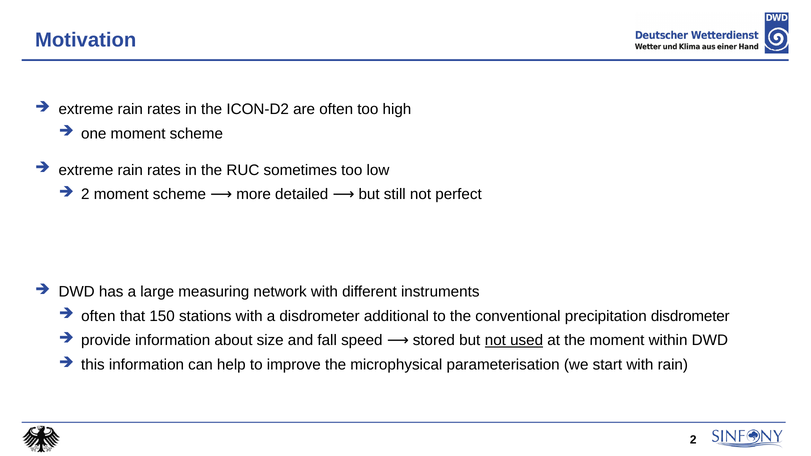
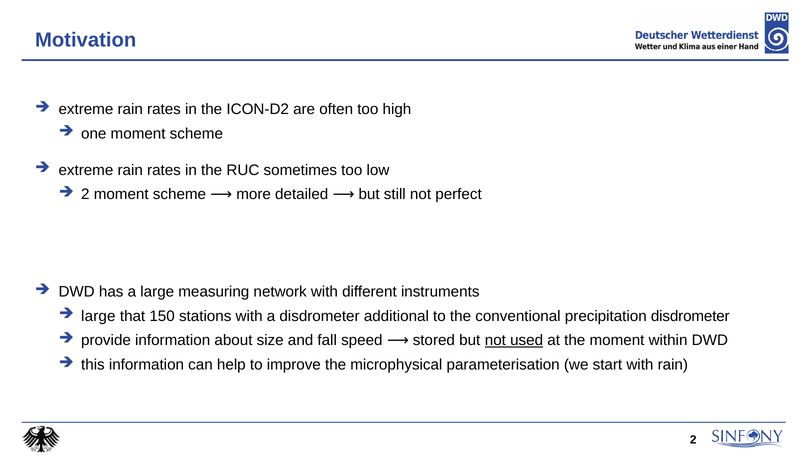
often at (98, 316): often -> large
